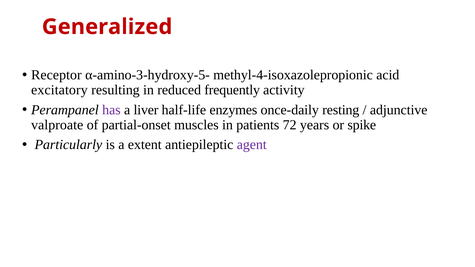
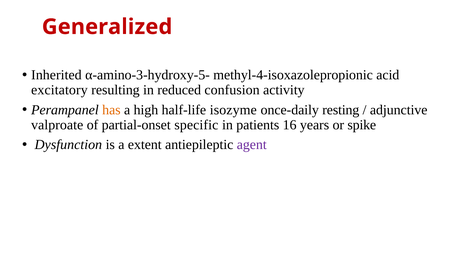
Receptor: Receptor -> Inherited
frequently: frequently -> confusion
has colour: purple -> orange
liver: liver -> high
enzymes: enzymes -> isozyme
muscles: muscles -> specific
72: 72 -> 16
Particularly: Particularly -> Dysfunction
